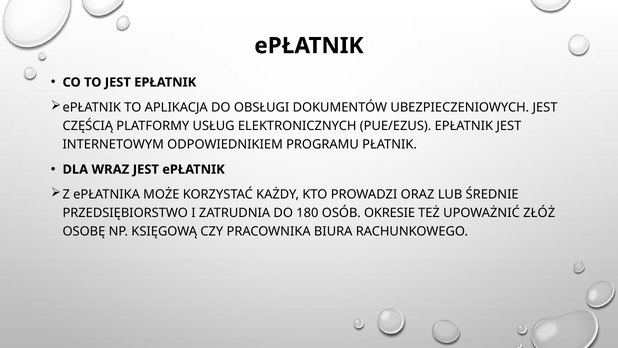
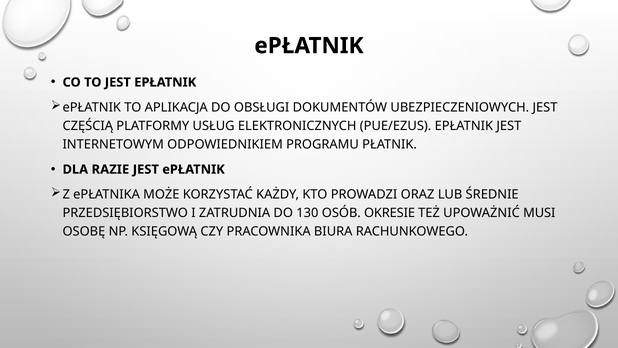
WRAZ: WRAZ -> RAZIE
180: 180 -> 130
ZŁÓŻ: ZŁÓŻ -> MUSI
